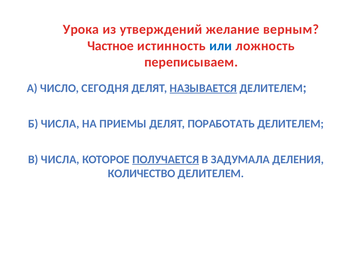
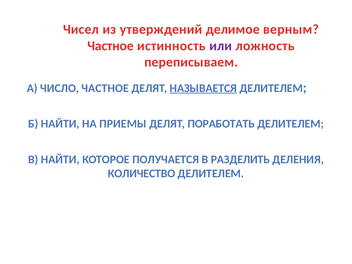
Урока: Урока -> Чисел
желание: желание -> делимое
или colour: blue -> purple
ЧИСЛО СЕГОДНЯ: СЕГОДНЯ -> ЧАСТНОЕ
Б ЧИСЛА: ЧИСЛА -> НАЙТИ
В ЧИСЛА: ЧИСЛА -> НАЙТИ
ПОЛУЧАЕТСЯ underline: present -> none
ЗАДУМАЛА: ЗАДУМАЛА -> РАЗДЕЛИТЬ
